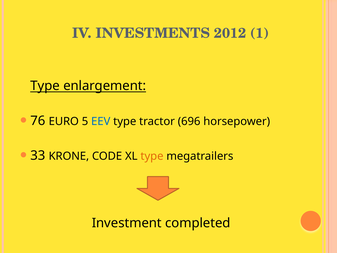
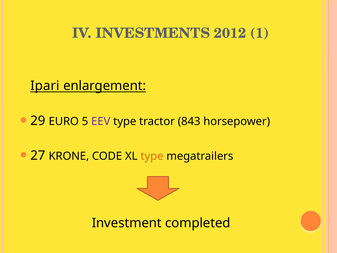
Type at (45, 86): Type -> Ipari
76: 76 -> 29
EEV colour: blue -> purple
696: 696 -> 843
33: 33 -> 27
